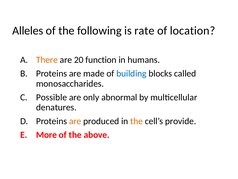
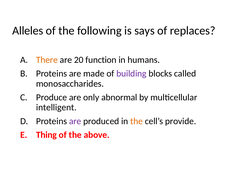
rate: rate -> says
location: location -> replaces
building colour: blue -> purple
Possible: Possible -> Produce
denatures: denatures -> intelligent
are at (75, 121) colour: orange -> purple
More: More -> Thing
